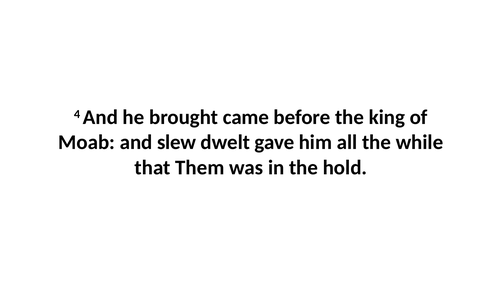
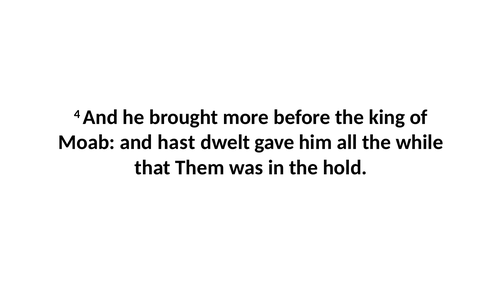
came: came -> more
slew: slew -> hast
